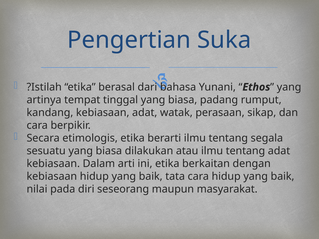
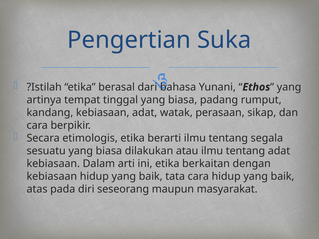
nilai: nilai -> atas
